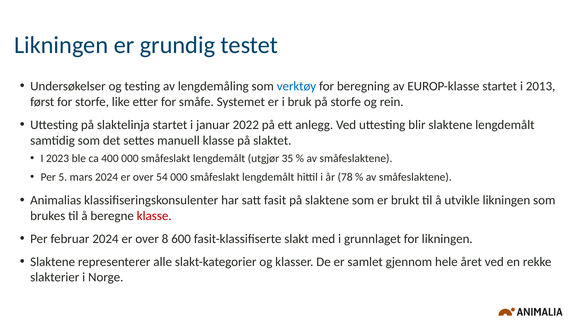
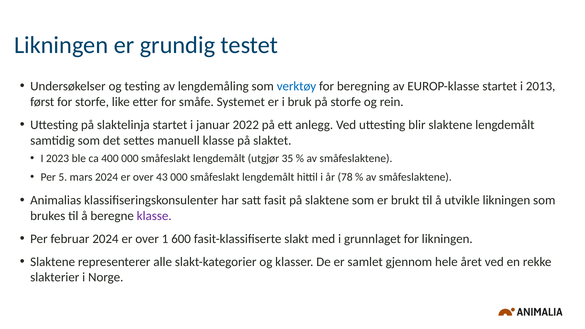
54: 54 -> 43
klasse at (154, 216) colour: red -> purple
8: 8 -> 1
